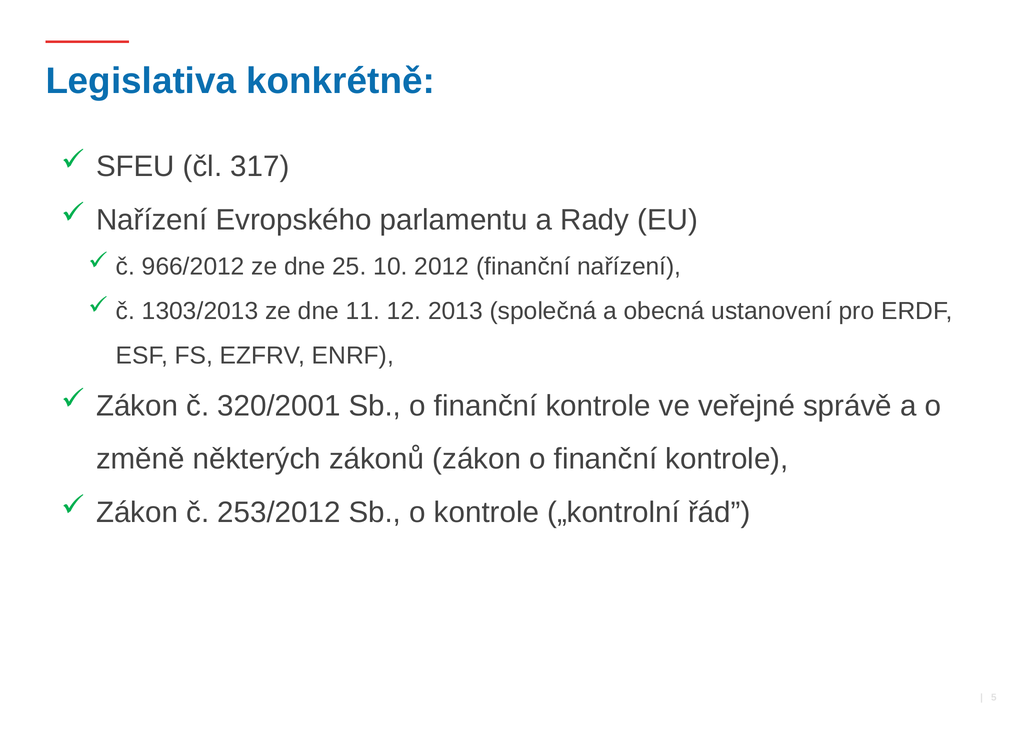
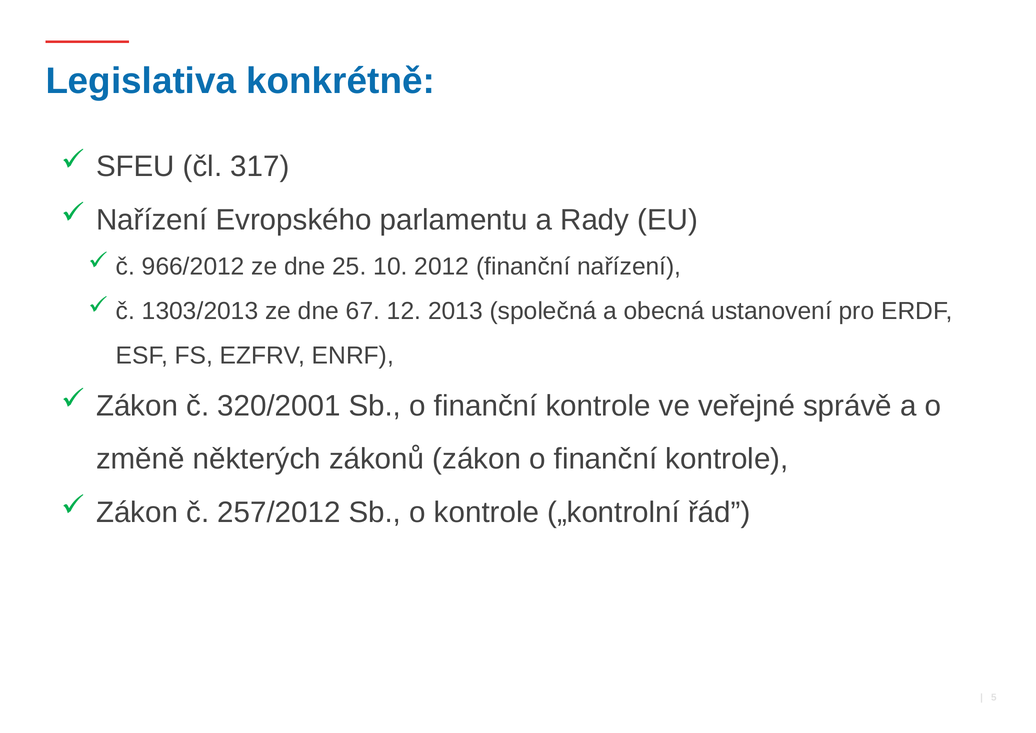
11: 11 -> 67
253/2012: 253/2012 -> 257/2012
